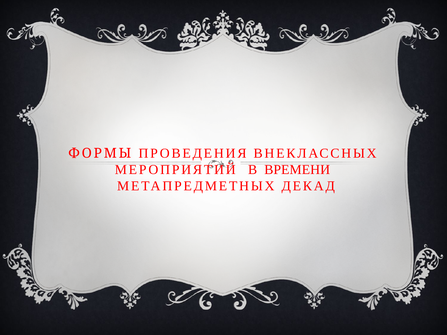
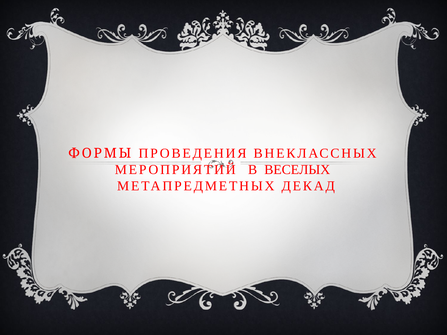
ВРЕМЕНИ: ВРЕМЕНИ -> ВЕСЕЛЫХ
